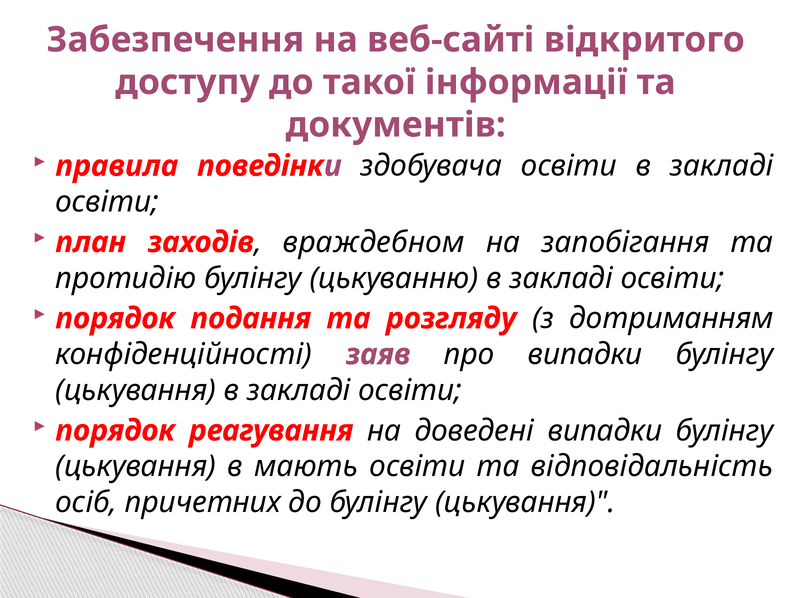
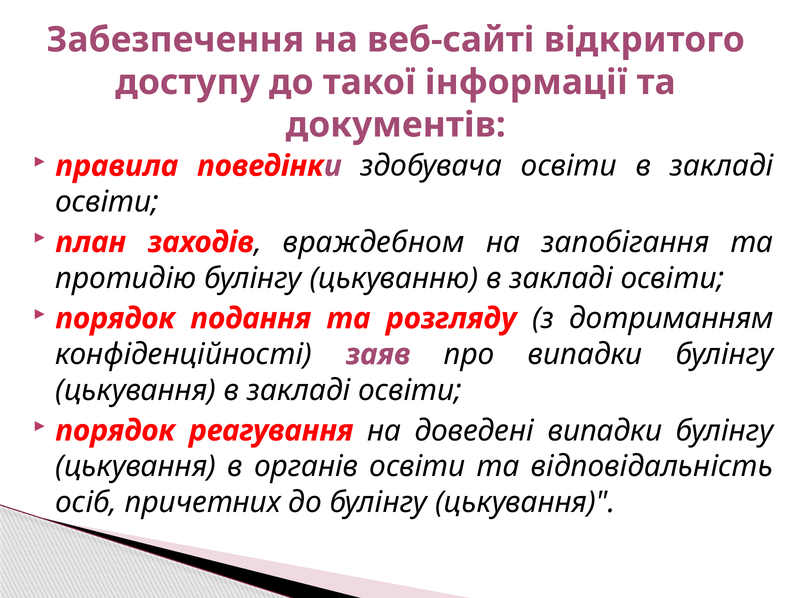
мають: мають -> органів
